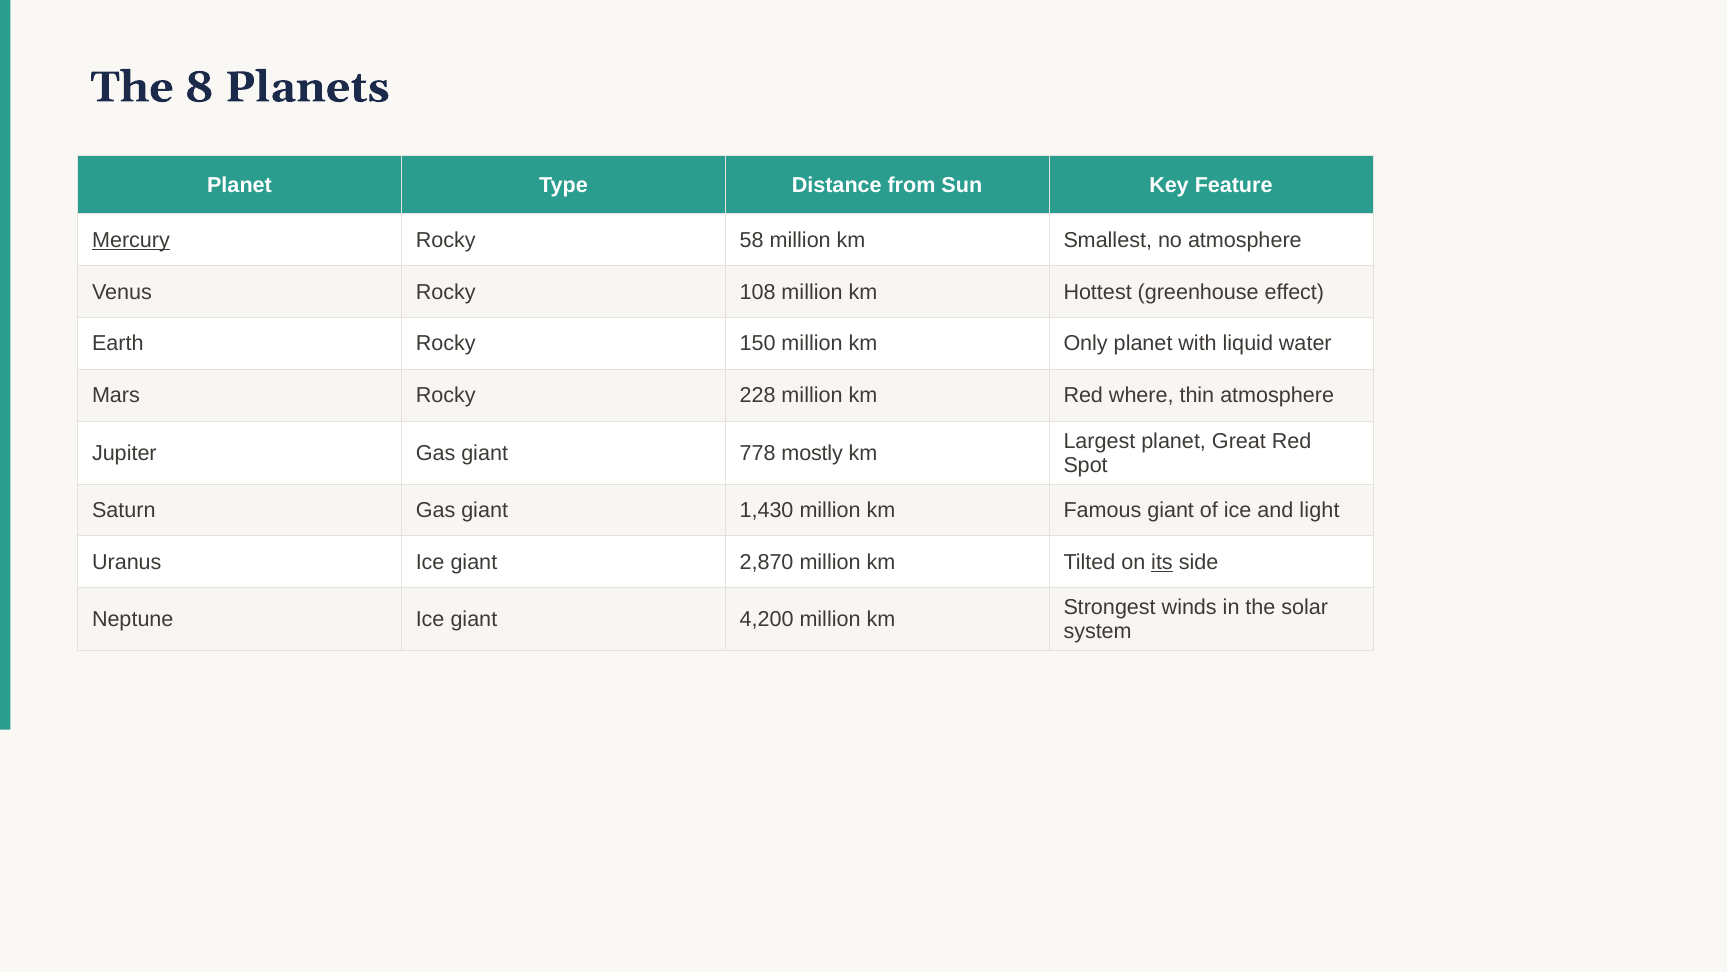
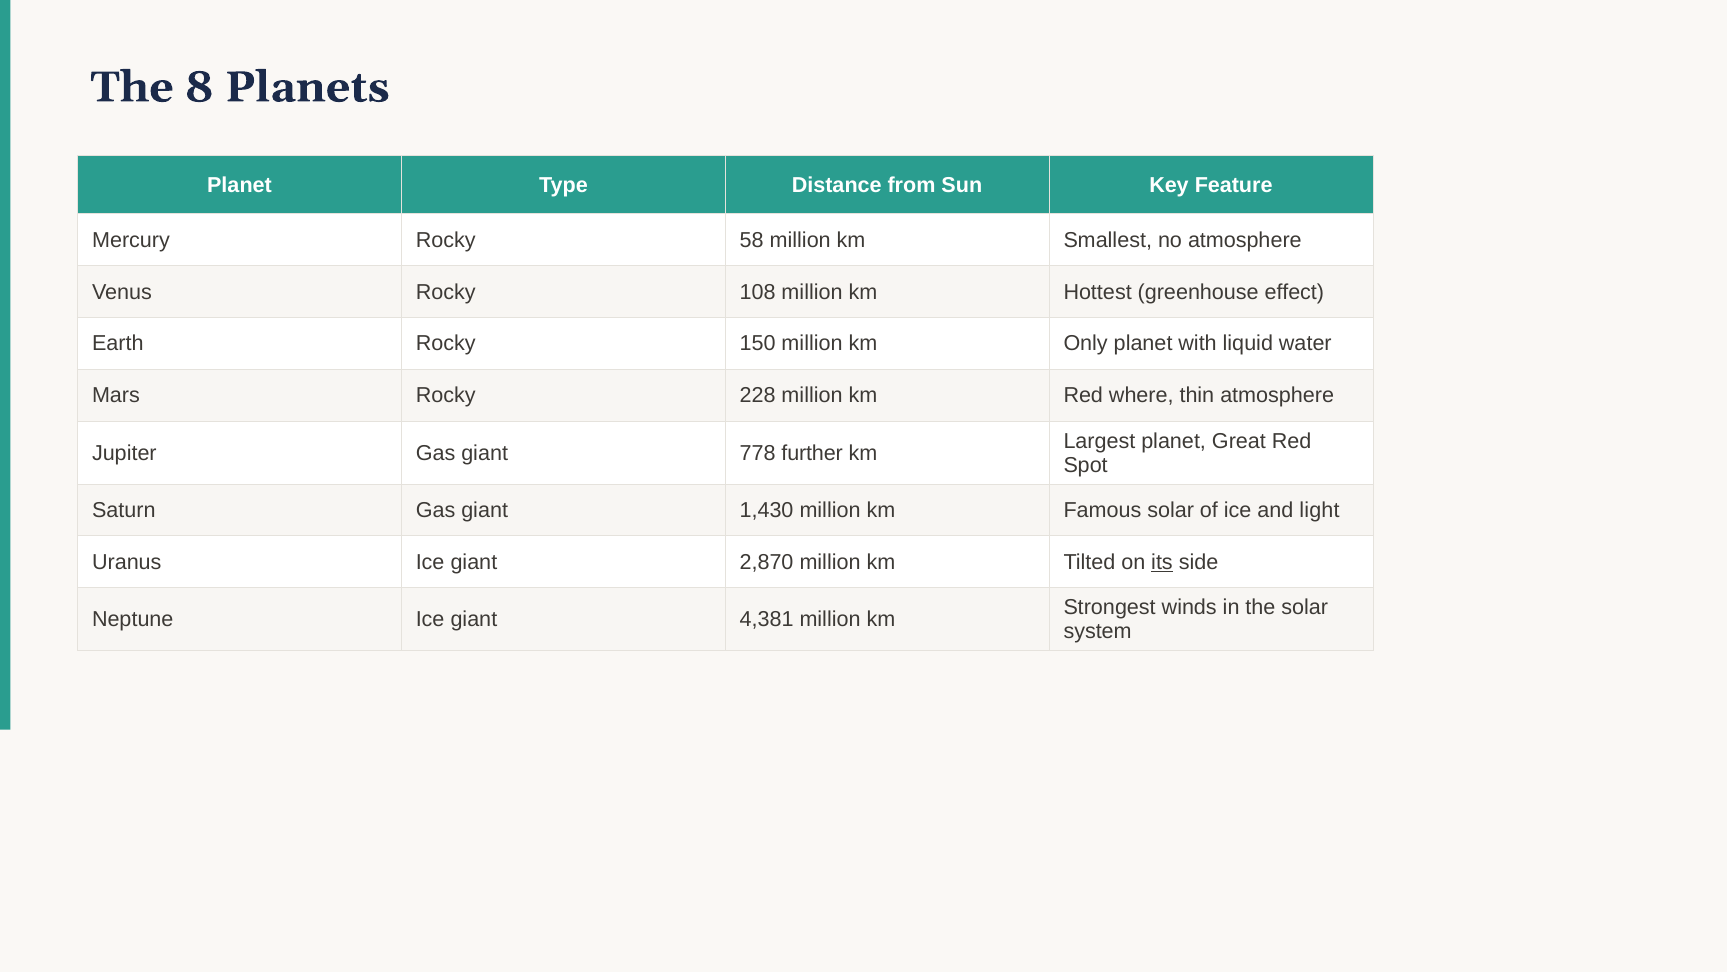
Mercury underline: present -> none
mostly: mostly -> further
Famous giant: giant -> solar
4,200: 4,200 -> 4,381
